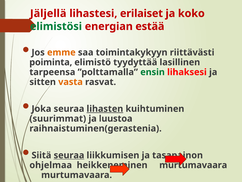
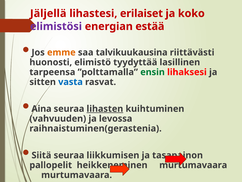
elimistösi colour: green -> purple
toimintakykyyn: toimintakykyyn -> talvikuukausina
poiminta: poiminta -> huonosti
vasta colour: orange -> blue
Joka: Joka -> Aina
suurimmat: suurimmat -> vahvuuden
luustoa: luustoa -> levossa
seuraa at (69, 155) underline: present -> none
ohjelmaa: ohjelmaa -> pallopelit
